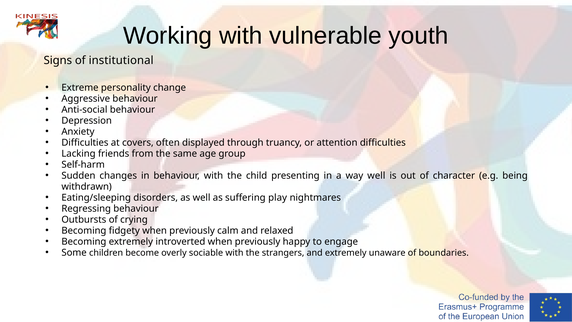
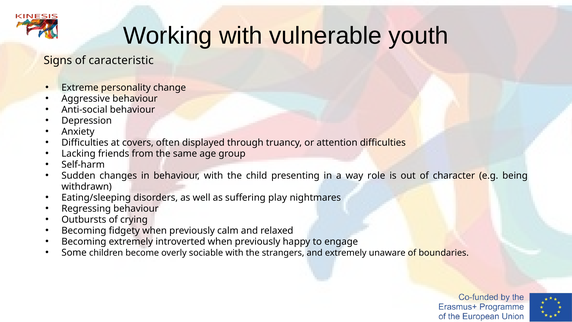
institutional: institutional -> caracteristic
way well: well -> role
